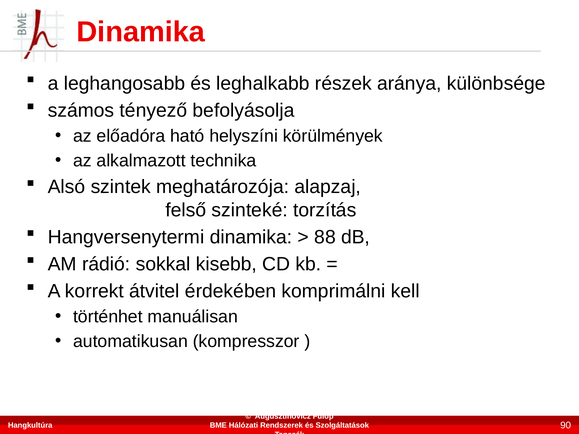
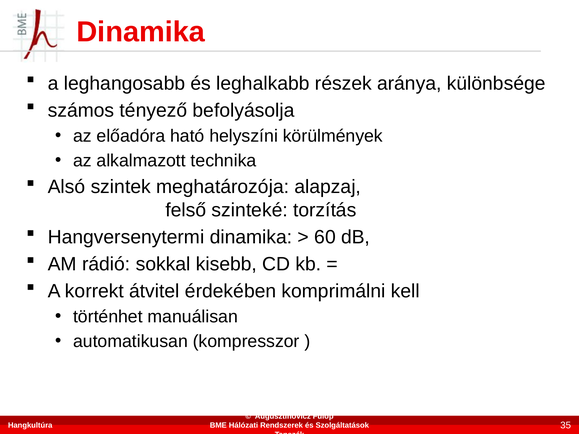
88: 88 -> 60
90: 90 -> 35
